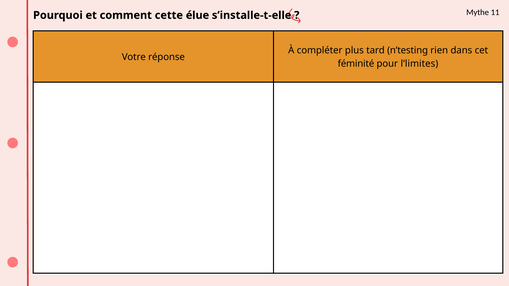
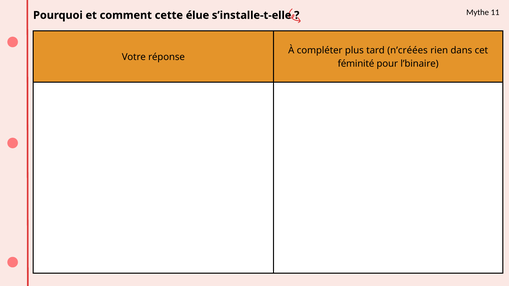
n’testing: n’testing -> n’créées
l’limites: l’limites -> l’binaire
